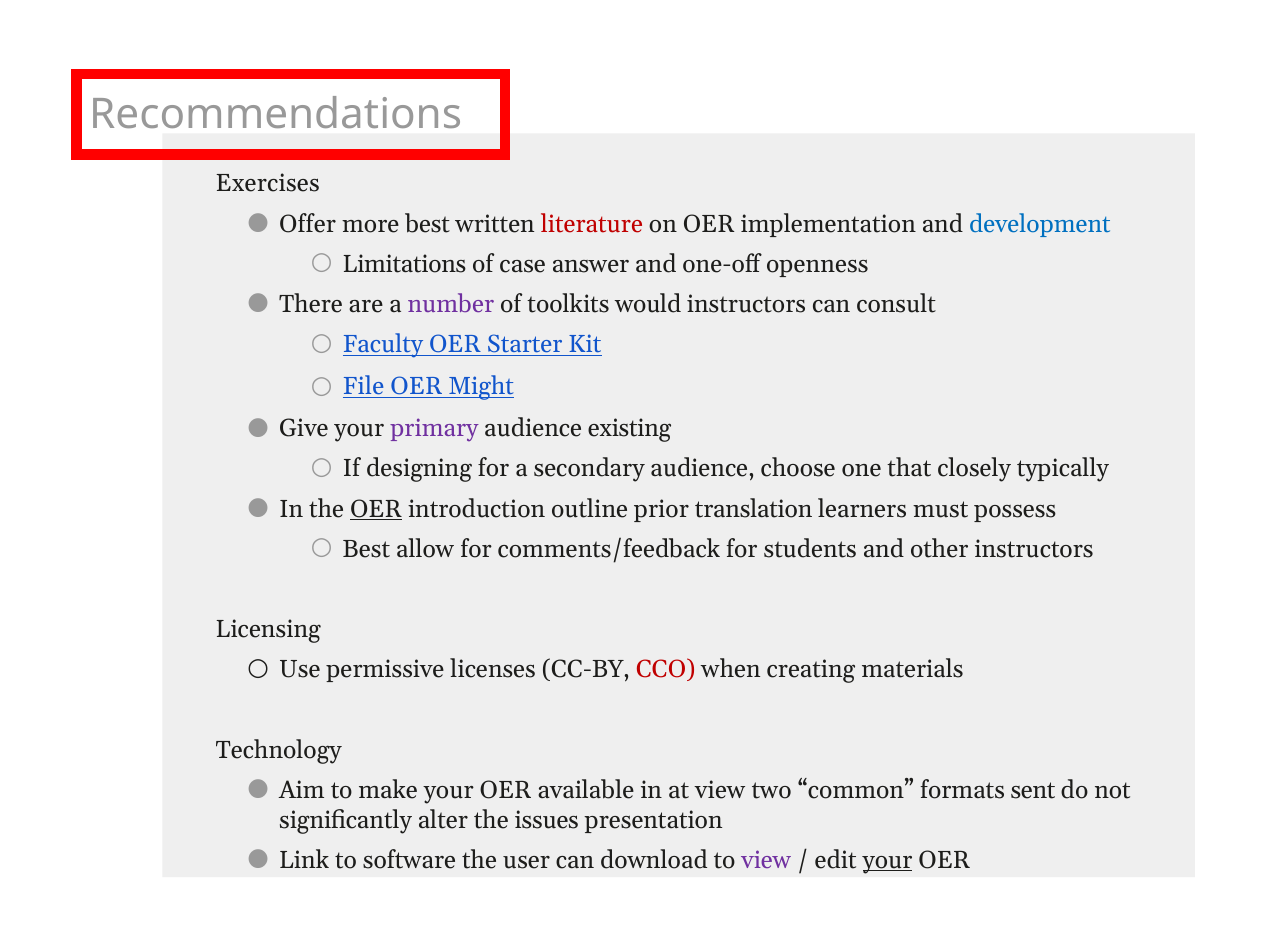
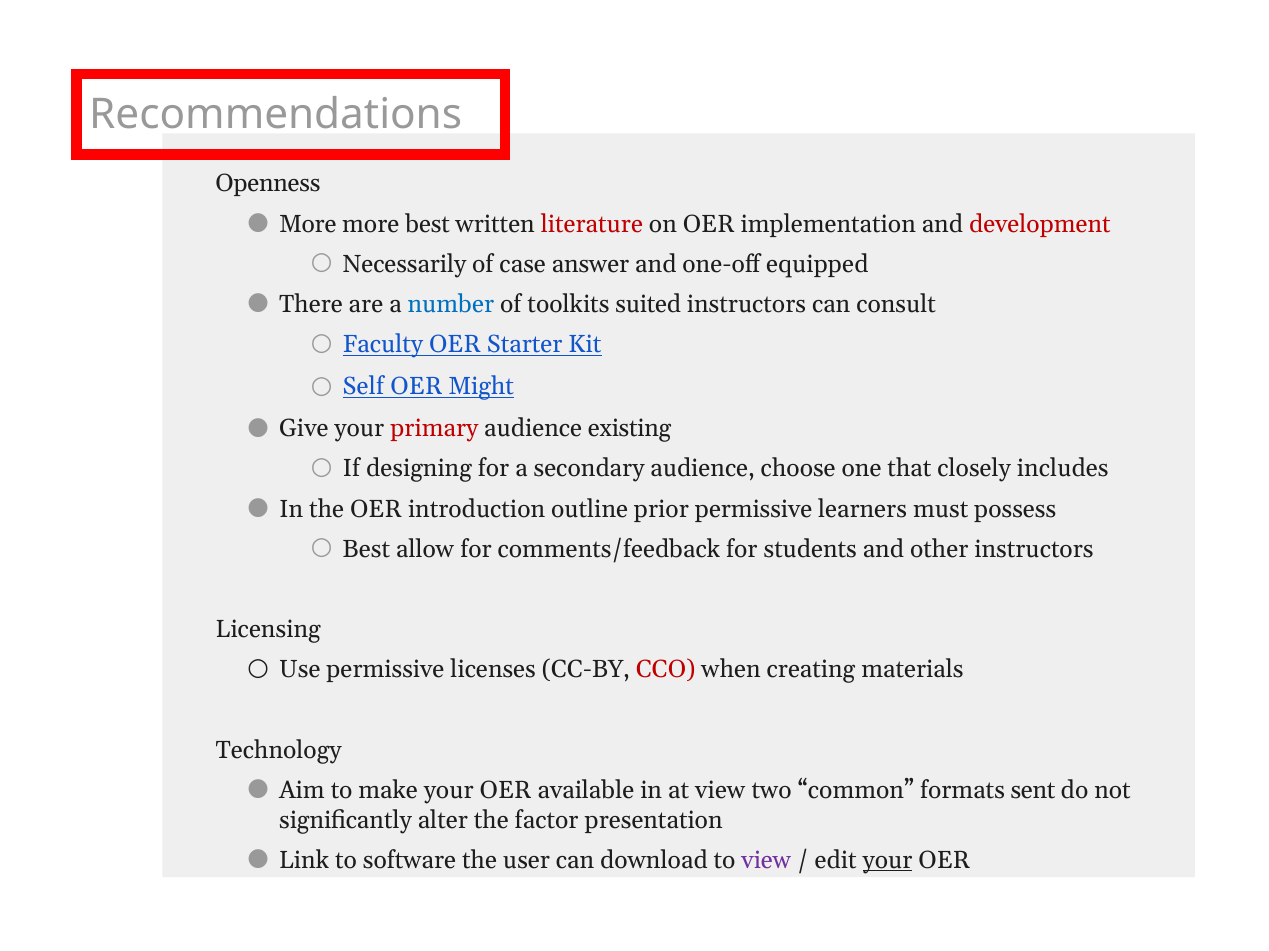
Exercises: Exercises -> Openness
Offer at (308, 224): Offer -> More
development colour: blue -> red
Limitations: Limitations -> Necessarily
openness: openness -> equipped
number colour: purple -> blue
would: would -> suited
File: File -> Self
primary colour: purple -> red
typically: typically -> includes
OER at (376, 509) underline: present -> none
prior translation: translation -> permissive
issues: issues -> factor
